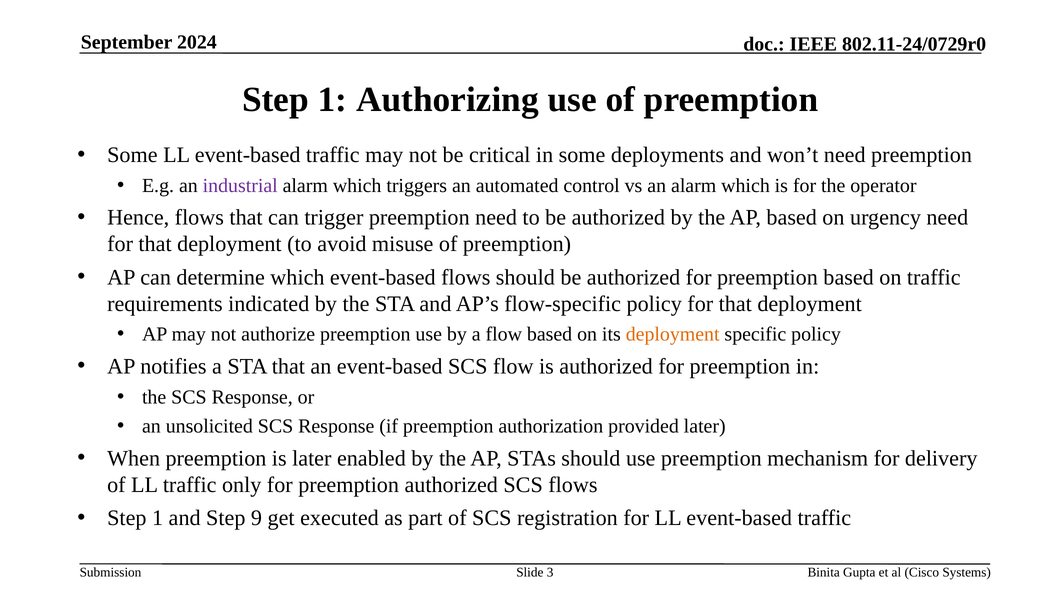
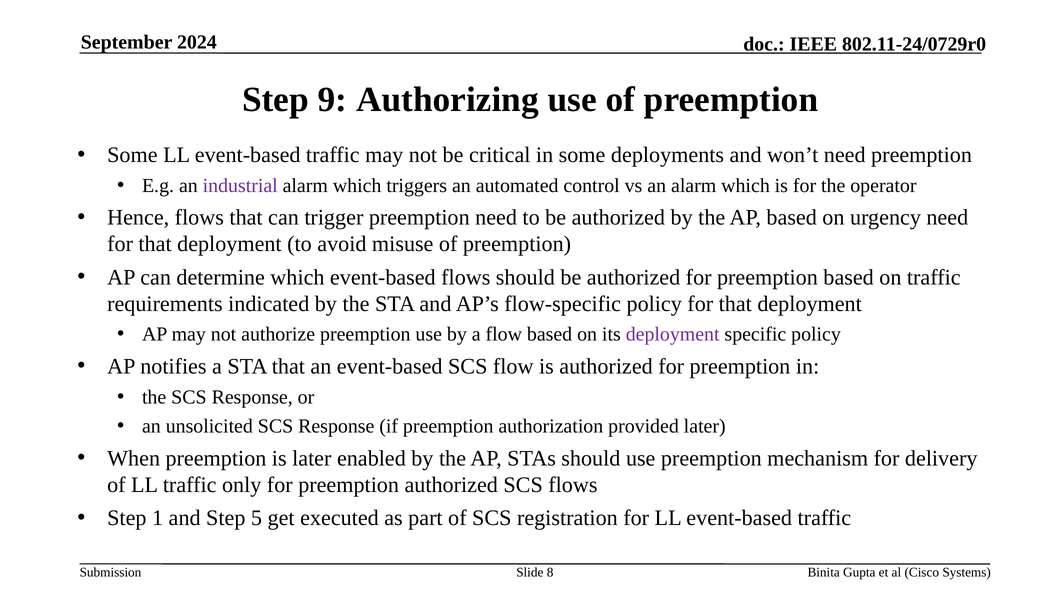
1 at (332, 100): 1 -> 9
deployment at (673, 334) colour: orange -> purple
9: 9 -> 5
3: 3 -> 8
